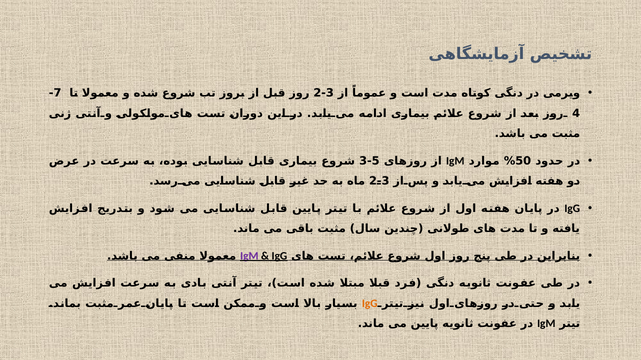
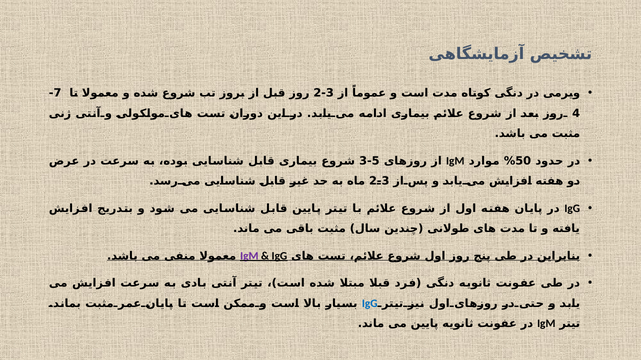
IgG at (370, 304) colour: orange -> blue
